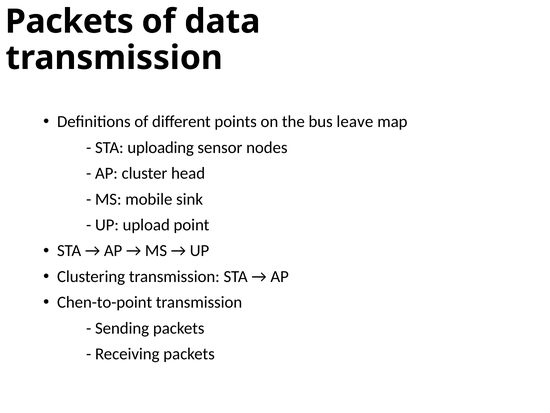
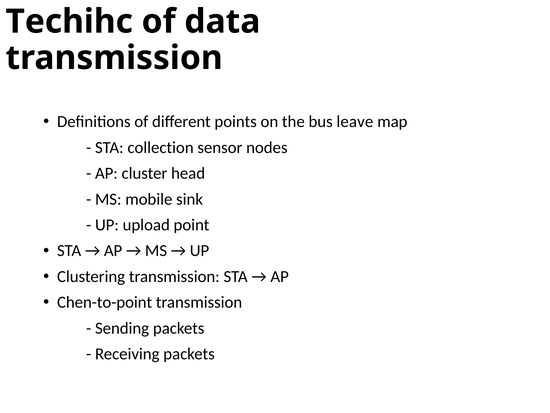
Packets at (69, 21): Packets -> Techihc
uploading: uploading -> collection
